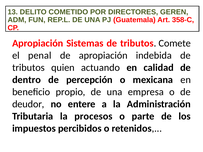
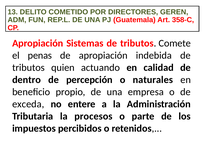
penal: penal -> penas
mexicana: mexicana -> naturales
deudor: deudor -> exceda
